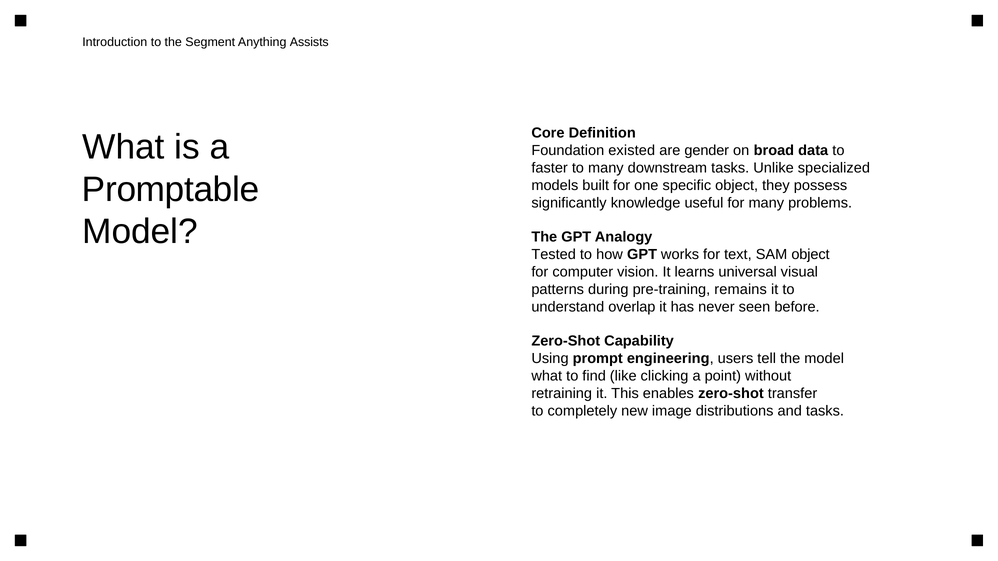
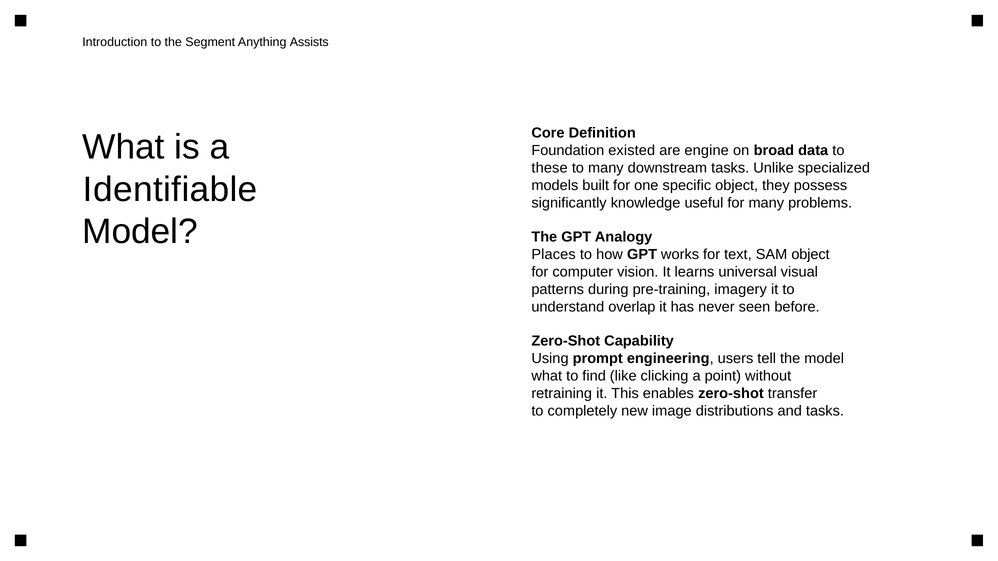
gender: gender -> engine
faster: faster -> these
Promptable: Promptable -> Identifiable
Tested: Tested -> Places
remains: remains -> imagery
